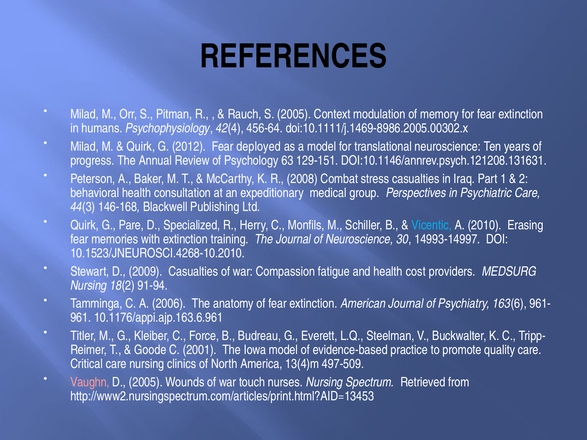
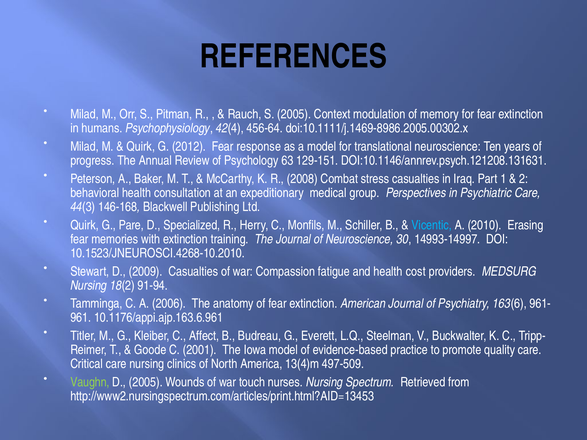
deployed: deployed -> response
Force: Force -> Affect
Vaughn colour: pink -> light green
